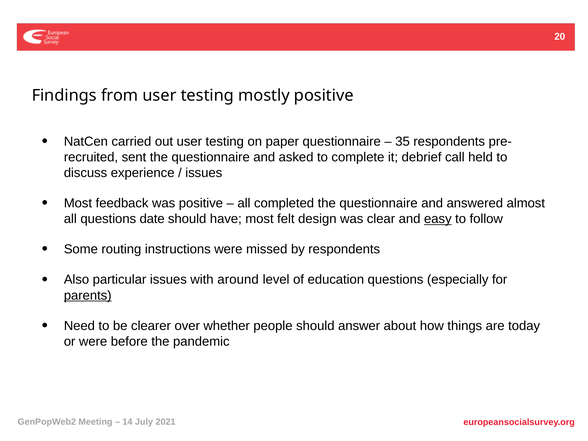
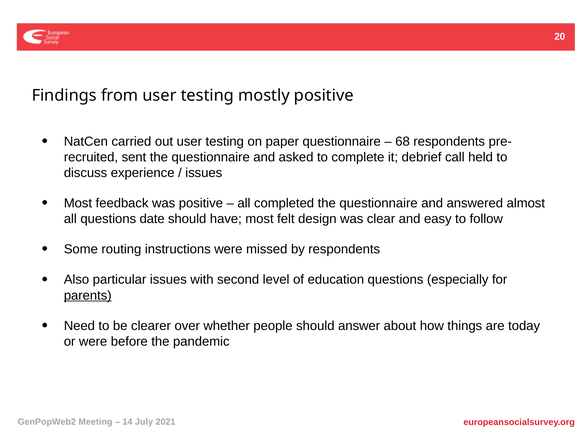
35: 35 -> 68
easy underline: present -> none
around: around -> second
